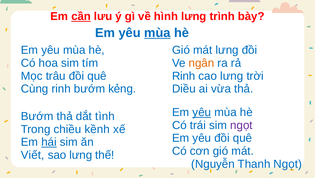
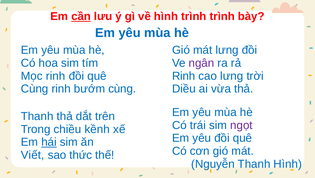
hình lưng: lưng -> trình
mùa at (157, 33) underline: present -> none
ngân colour: orange -> purple
Mọc trâu: trâu -> rinh
bướm kẻng: kẻng -> cùng
yêu at (202, 112) underline: present -> none
Bướm at (37, 116): Bướm -> Thanh
tình: tình -> trên
sao lưng: lưng -> thức
Thanh Ngọt: Ngọt -> Hình
